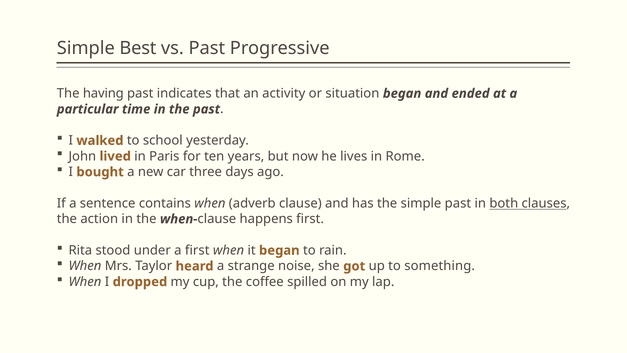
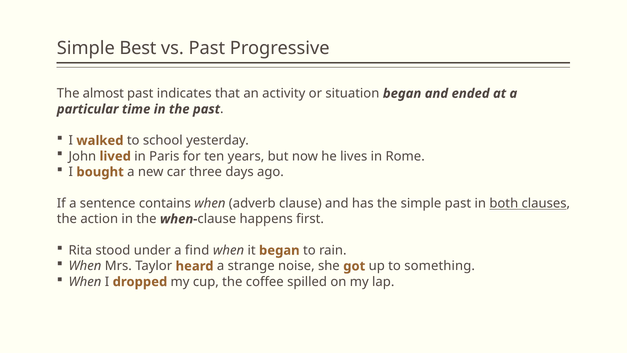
having: having -> almost
a first: first -> find
